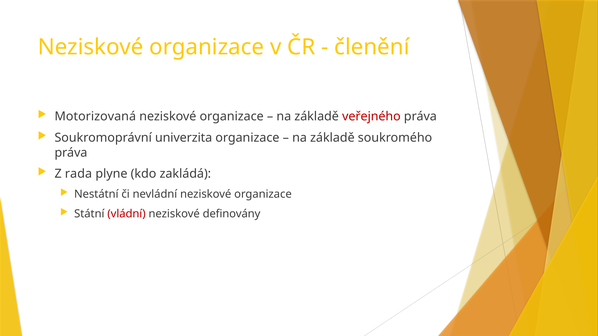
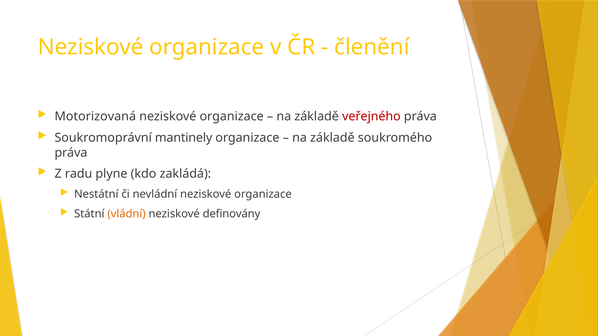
univerzita: univerzita -> mantinely
rada: rada -> radu
vládní colour: red -> orange
